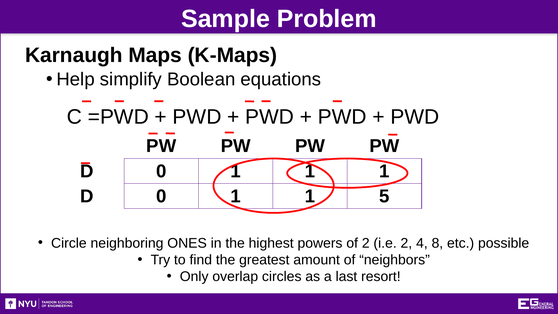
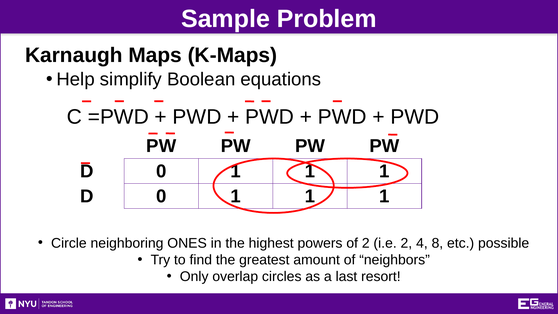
5 at (384, 196): 5 -> 1
